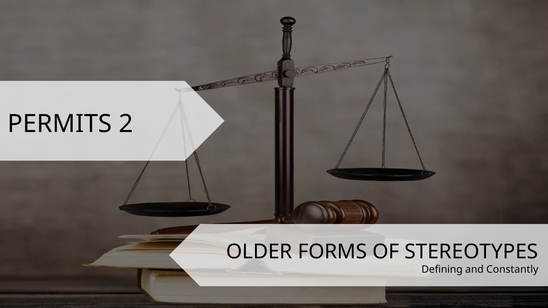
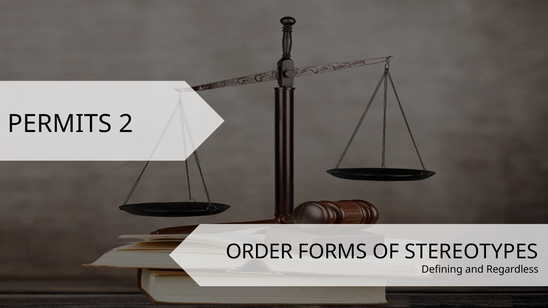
OLDER: OLDER -> ORDER
Constantly: Constantly -> Regardless
